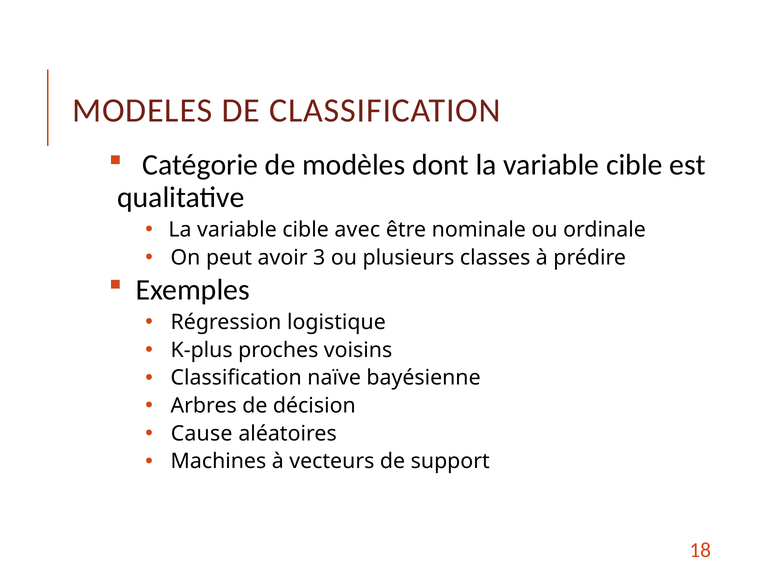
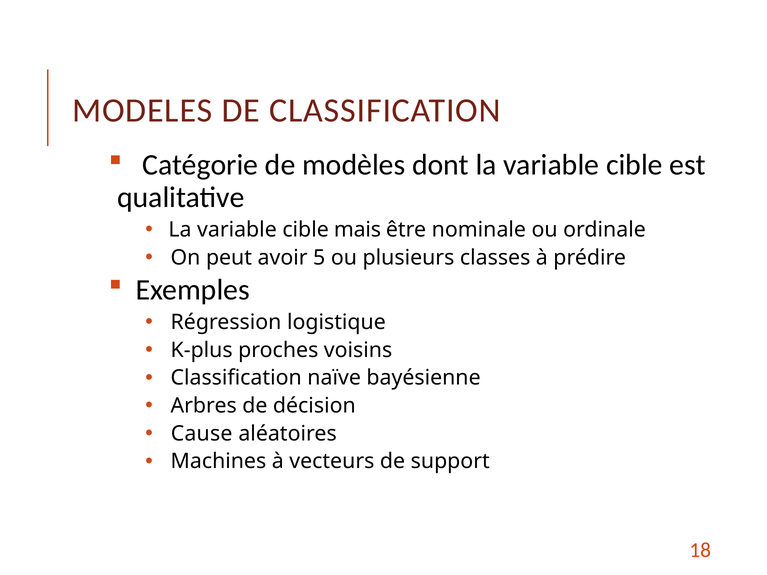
avec: avec -> mais
3: 3 -> 5
